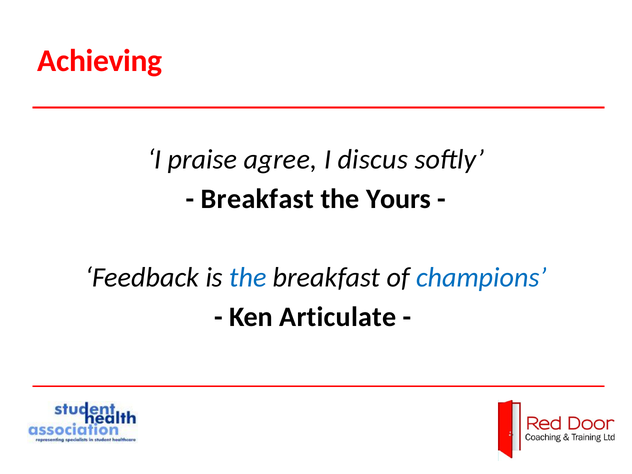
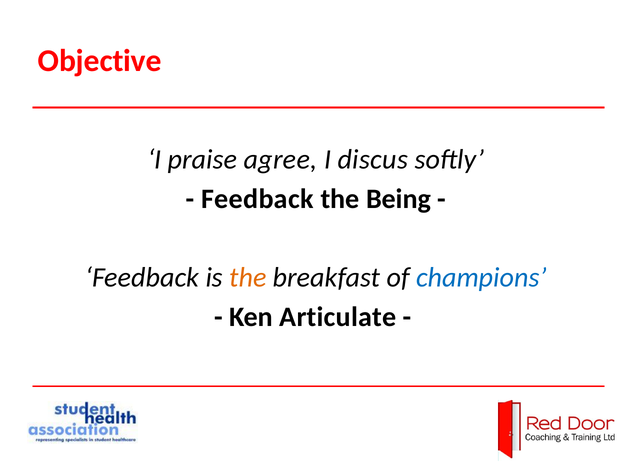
Achieving: Achieving -> Objective
Breakfast at (257, 199): Breakfast -> Feedback
Yours: Yours -> Being
the at (248, 277) colour: blue -> orange
